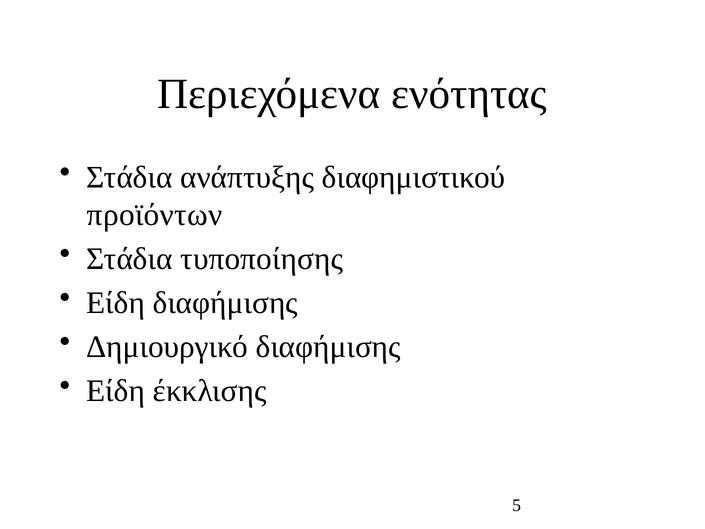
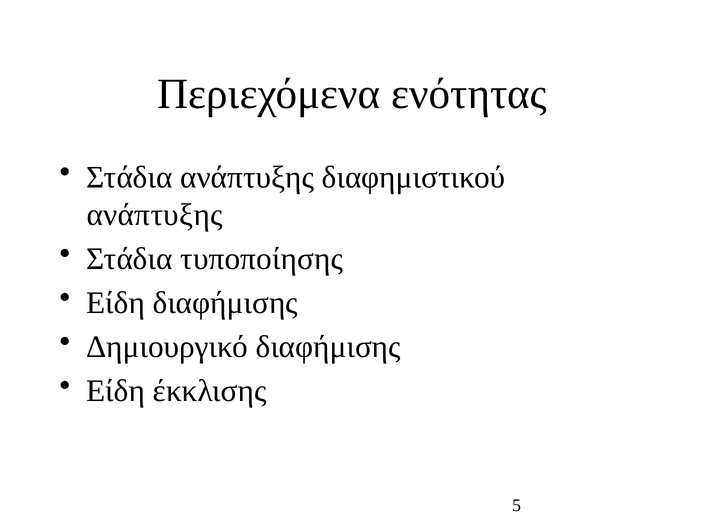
προϊόντων at (155, 215): προϊόντων -> ανάπτυξης
